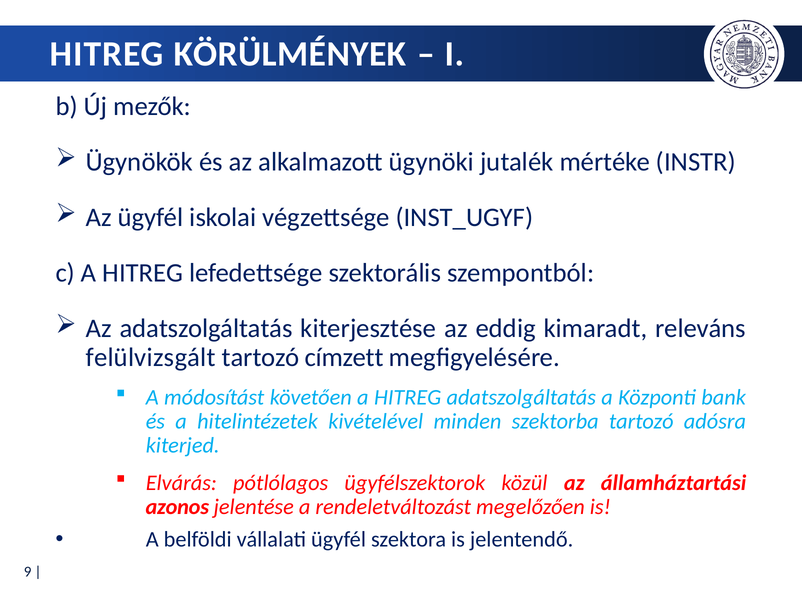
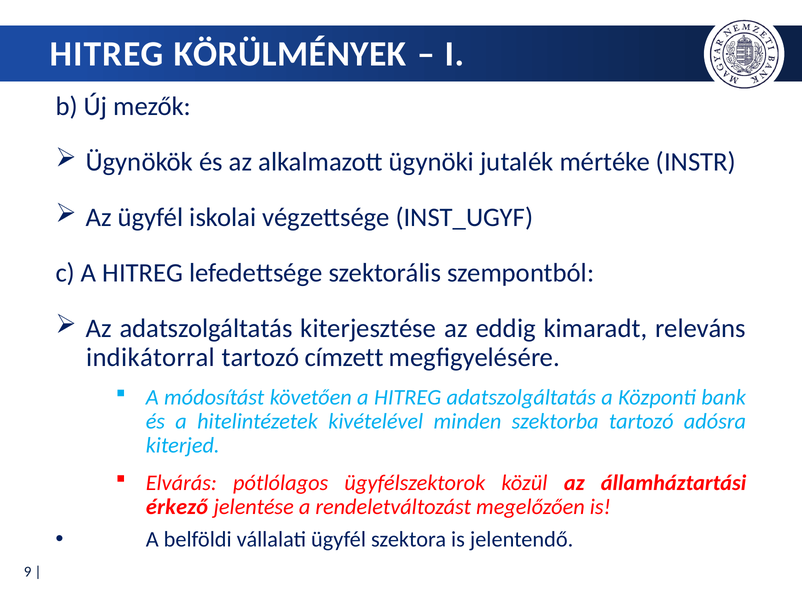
felülvizsgált: felülvizsgált -> indikátorral
azonos: azonos -> érkező
